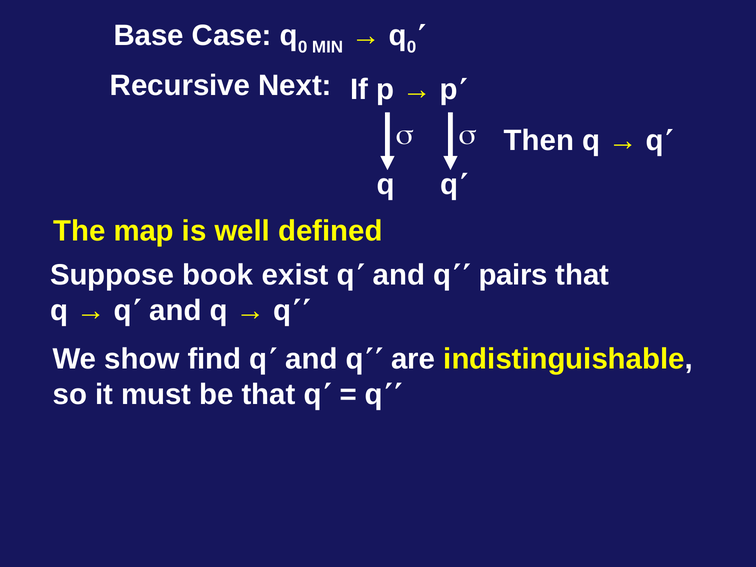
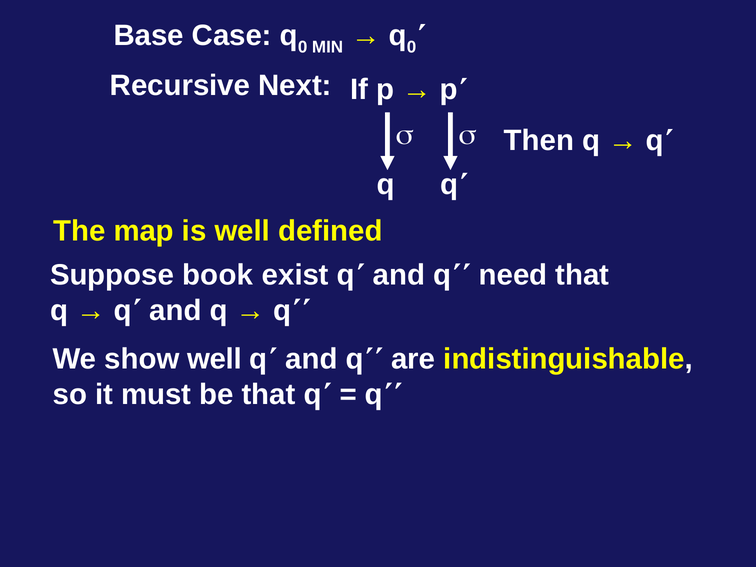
pairs: pairs -> need
show find: find -> well
